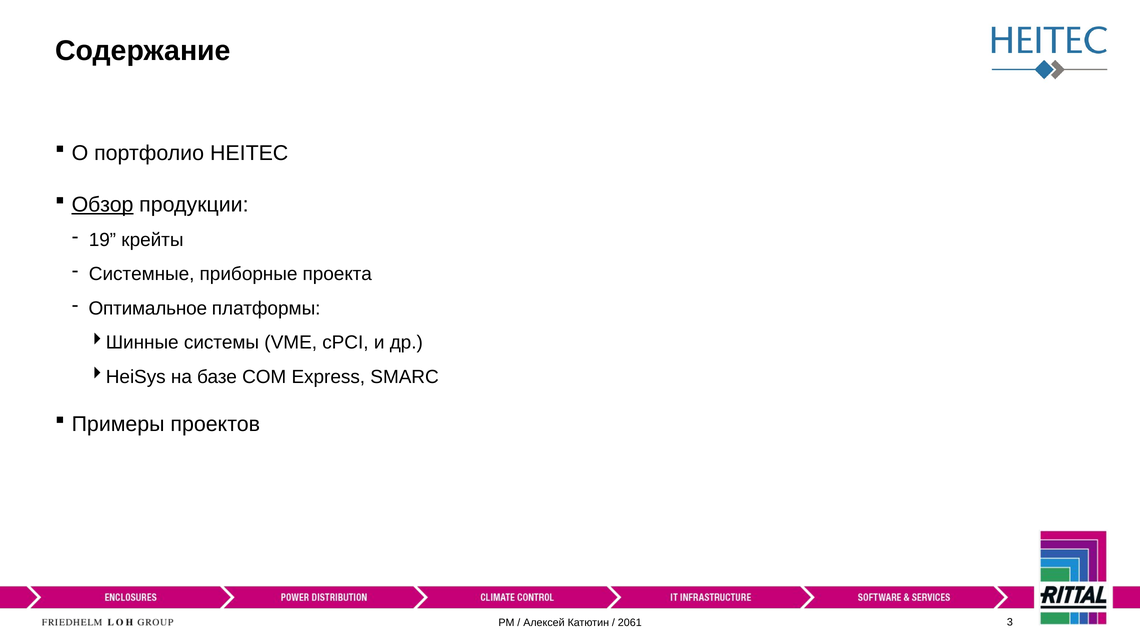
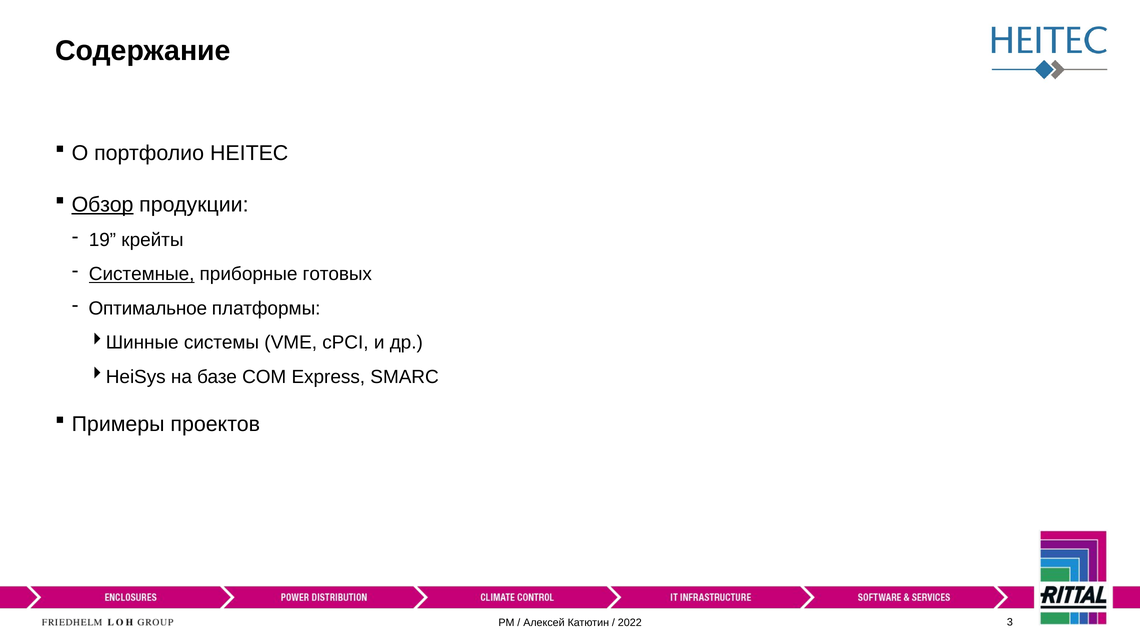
Системные underline: none -> present
проекта: проекта -> готовых
2061: 2061 -> 2022
